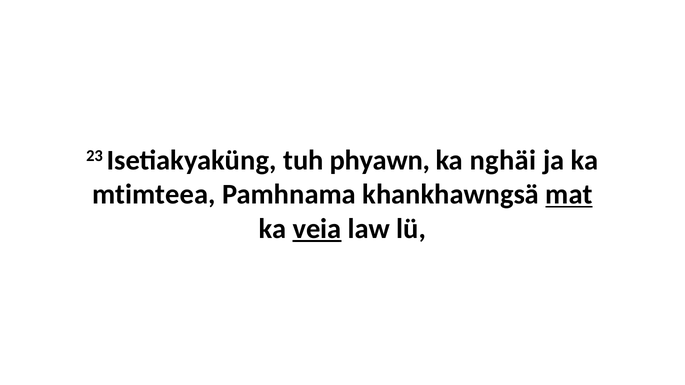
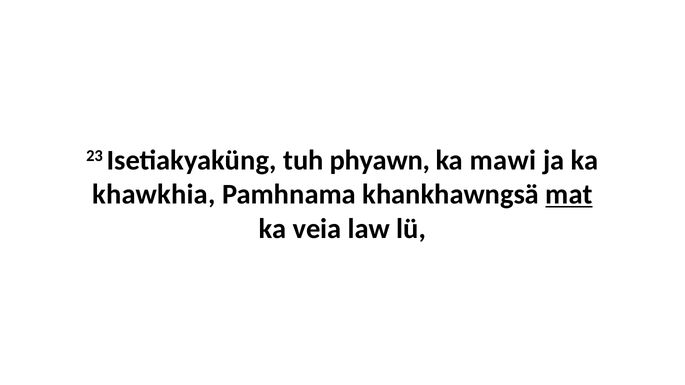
nghäi: nghäi -> mawi
mtimteea: mtimteea -> khawkhia
veia underline: present -> none
